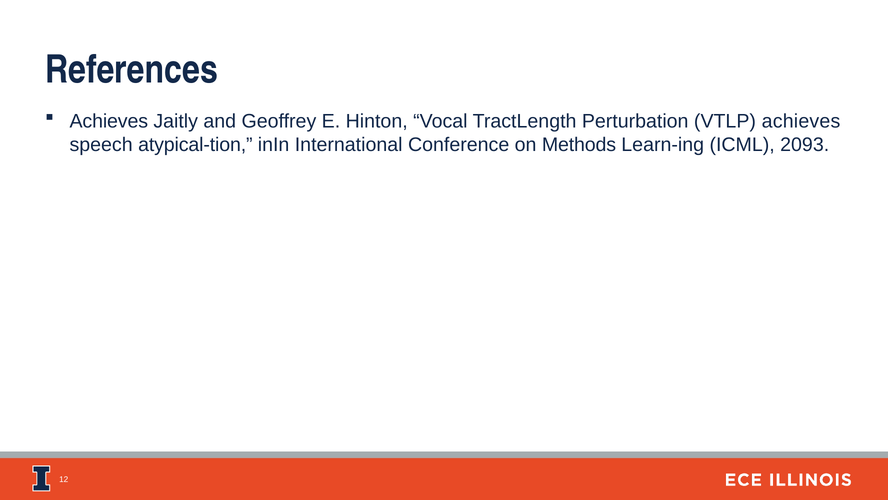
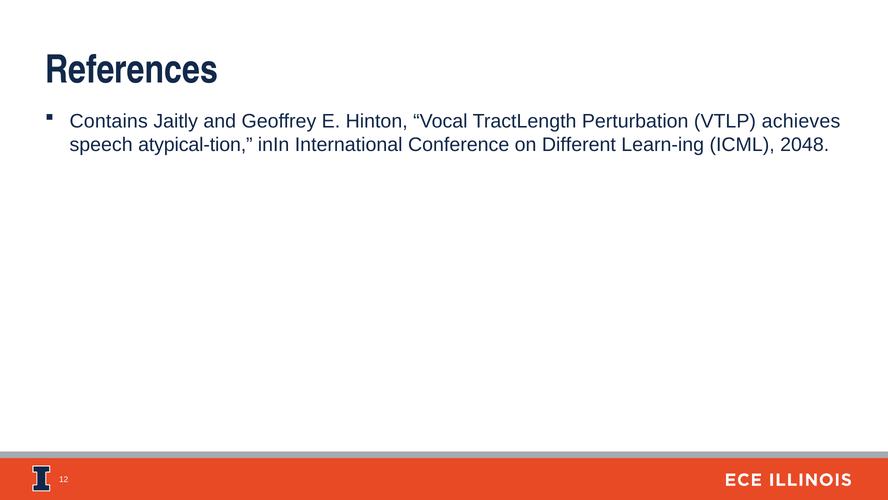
Achieves at (109, 121): Achieves -> Contains
Methods: Methods -> Different
2093: 2093 -> 2048
